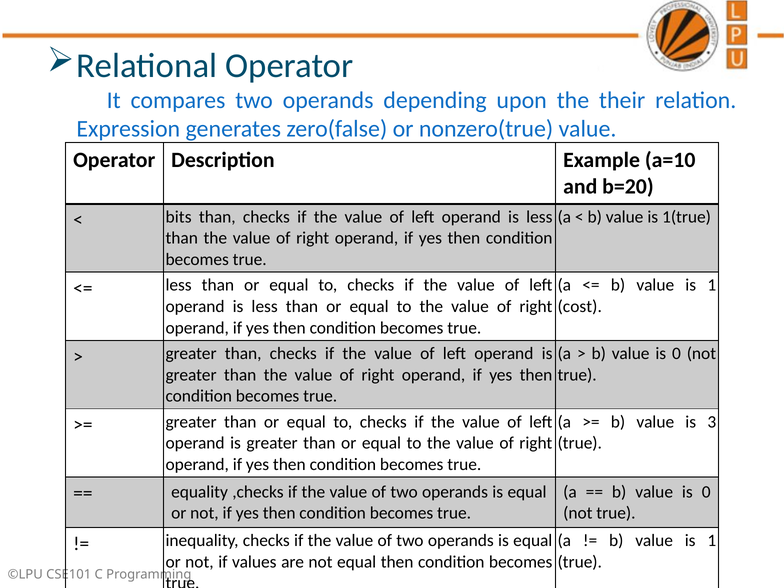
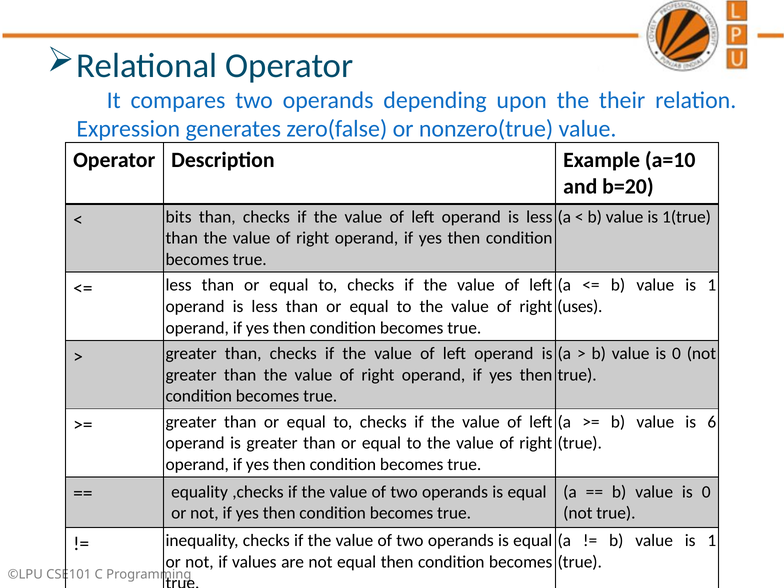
cost: cost -> uses
3: 3 -> 6
